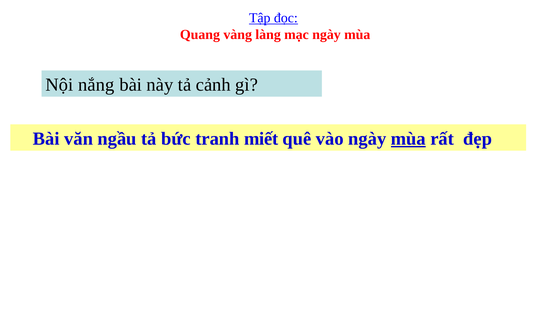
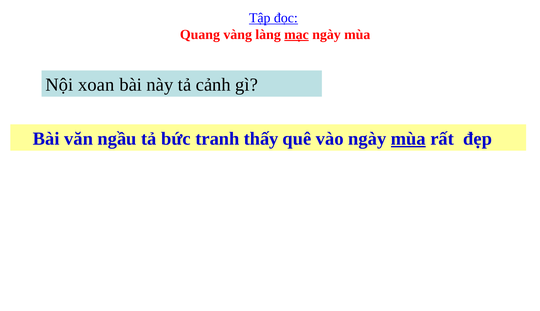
mạc underline: none -> present
nắng: nắng -> xoan
miết: miết -> thấy
